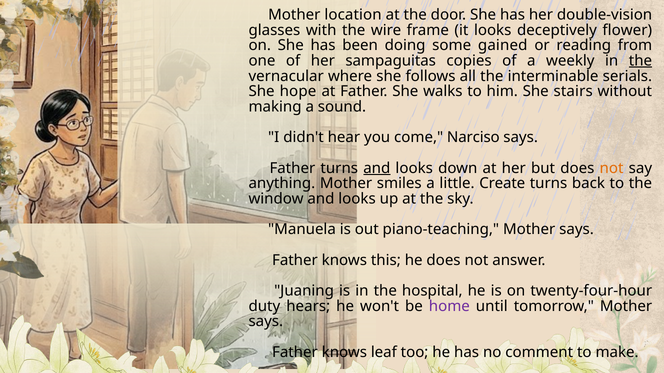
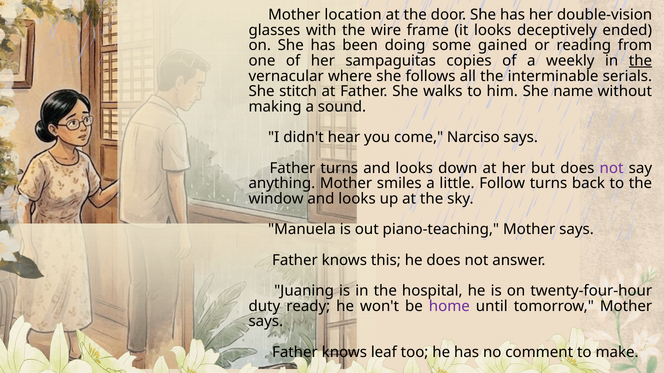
flower: flower -> ended
hope: hope -> stitch
stairs: stairs -> name
and at (377, 168) underline: present -> none
not at (612, 168) colour: orange -> purple
Create: Create -> Follow
hears: hears -> ready
